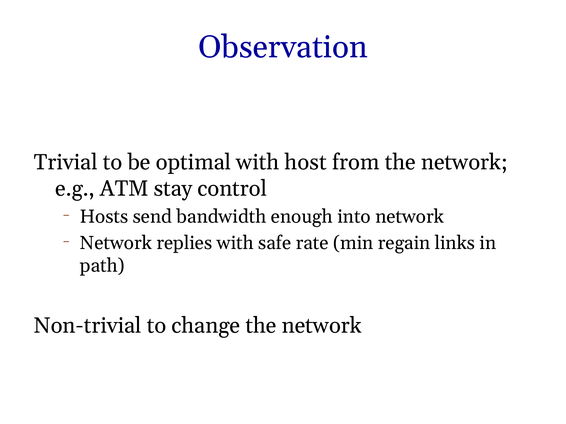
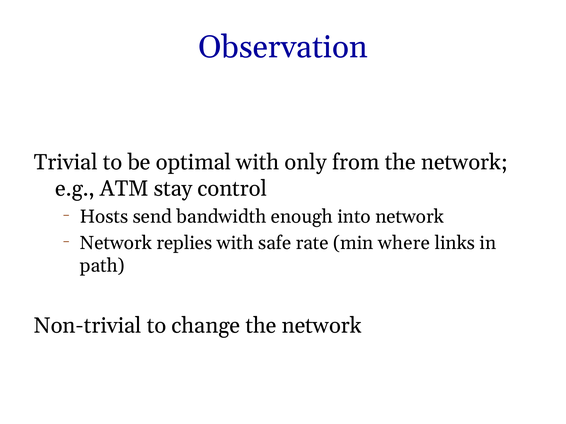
host: host -> only
regain: regain -> where
